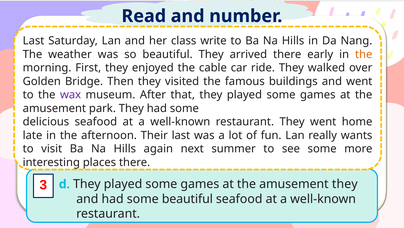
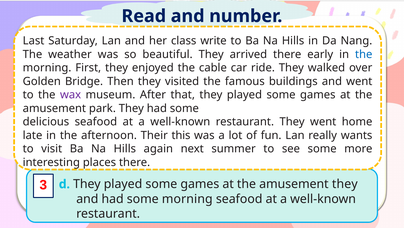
the at (364, 54) colour: orange -> blue
Their last: last -> this
some beautiful: beautiful -> morning
